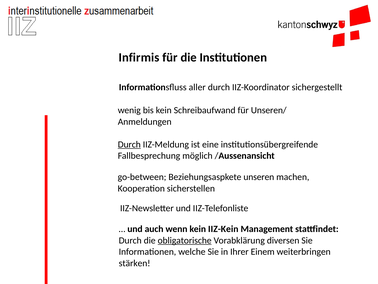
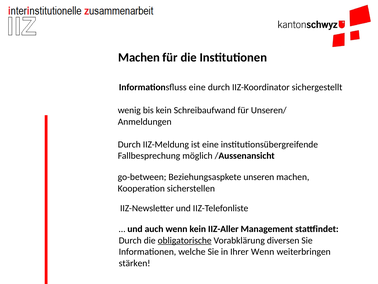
Infirmis at (139, 57): Infirmis -> Machen
Informationsfluss aller: aller -> eine
Durch at (129, 144) underline: present -> none
IIZ-Kein: IIZ-Kein -> IIZ-Aller
Ihrer Einem: Einem -> Wenn
